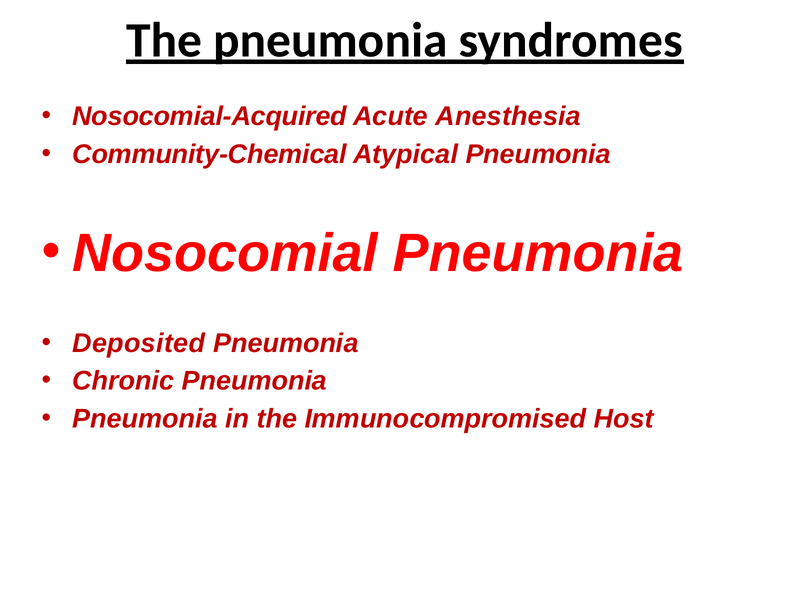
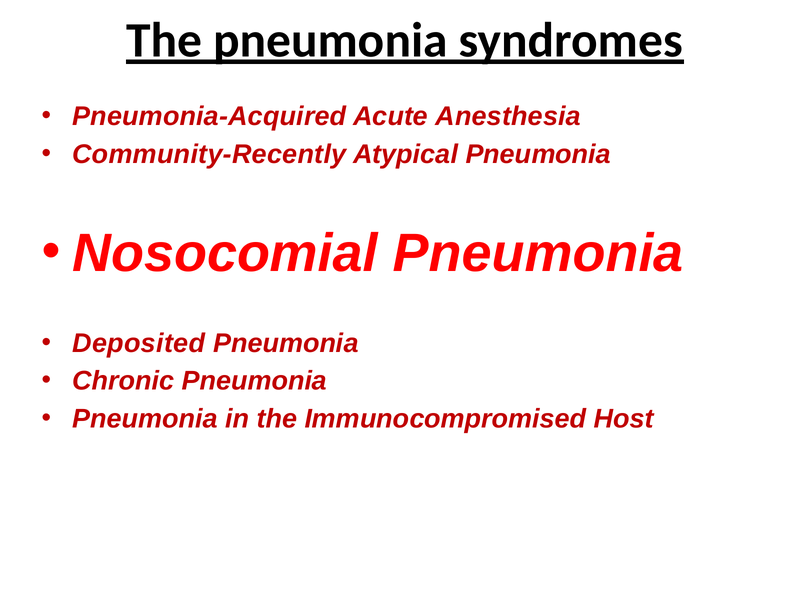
Nosocomial-Acquired: Nosocomial-Acquired -> Pneumonia-Acquired
Community-Chemical: Community-Chemical -> Community-Recently
